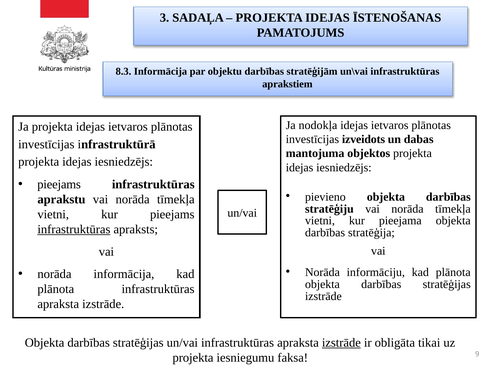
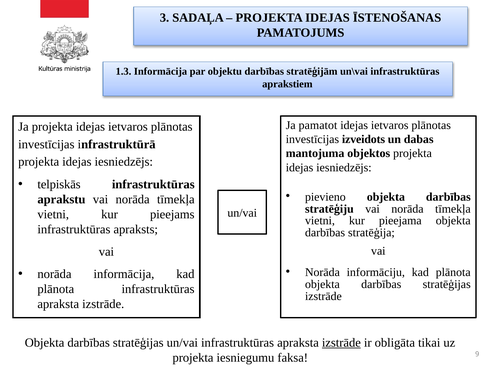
8.3: 8.3 -> 1.3
nodokļa: nodokļa -> pamatot
pieejams at (59, 185): pieejams -> telpiskās
infrastruktūras at (74, 230) underline: present -> none
